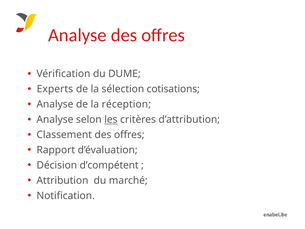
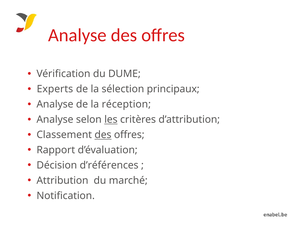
cotisations: cotisations -> principaux
des at (103, 135) underline: none -> present
d’compétent: d’compétent -> d’références
